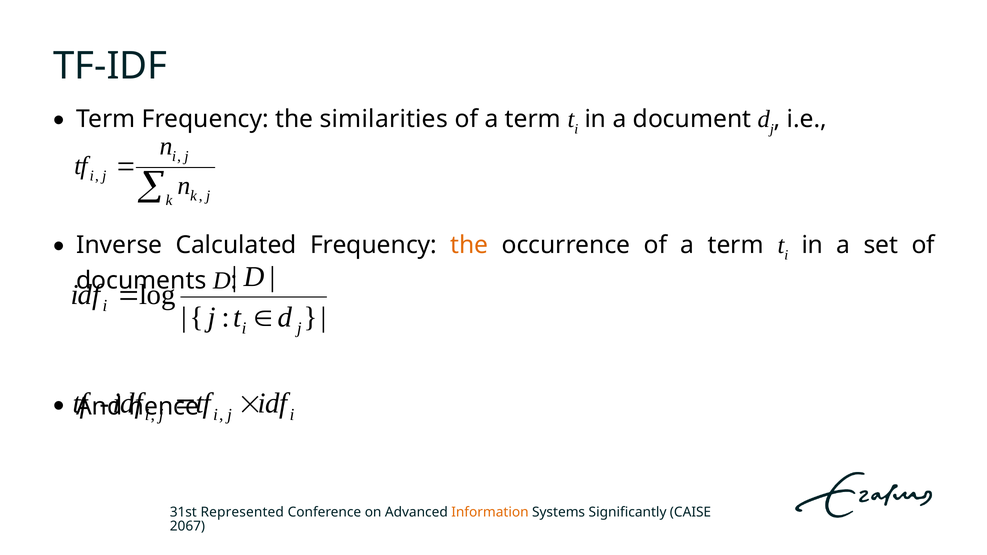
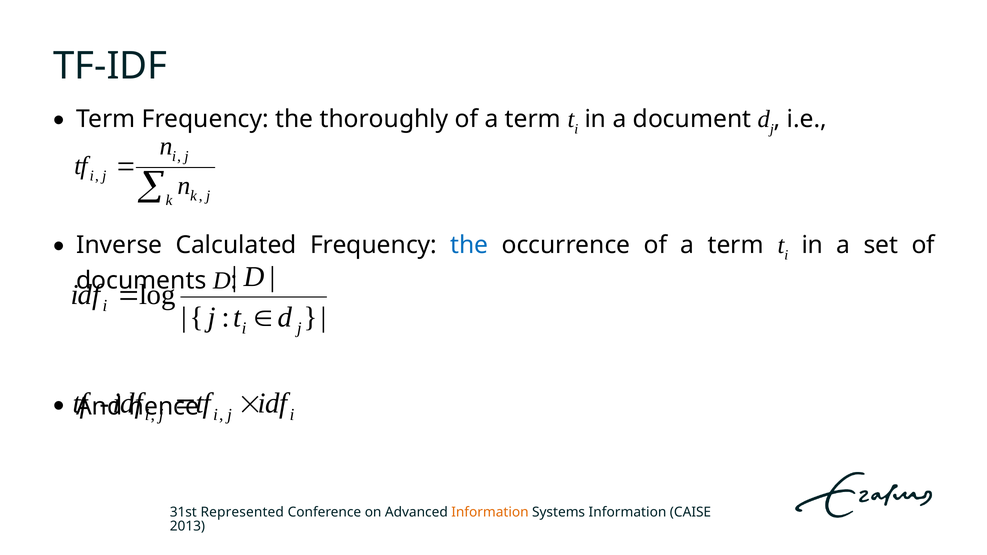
similarities: similarities -> thoroughly
the at (469, 245) colour: orange -> blue
Systems Significantly: Significantly -> Information
2067: 2067 -> 2013
